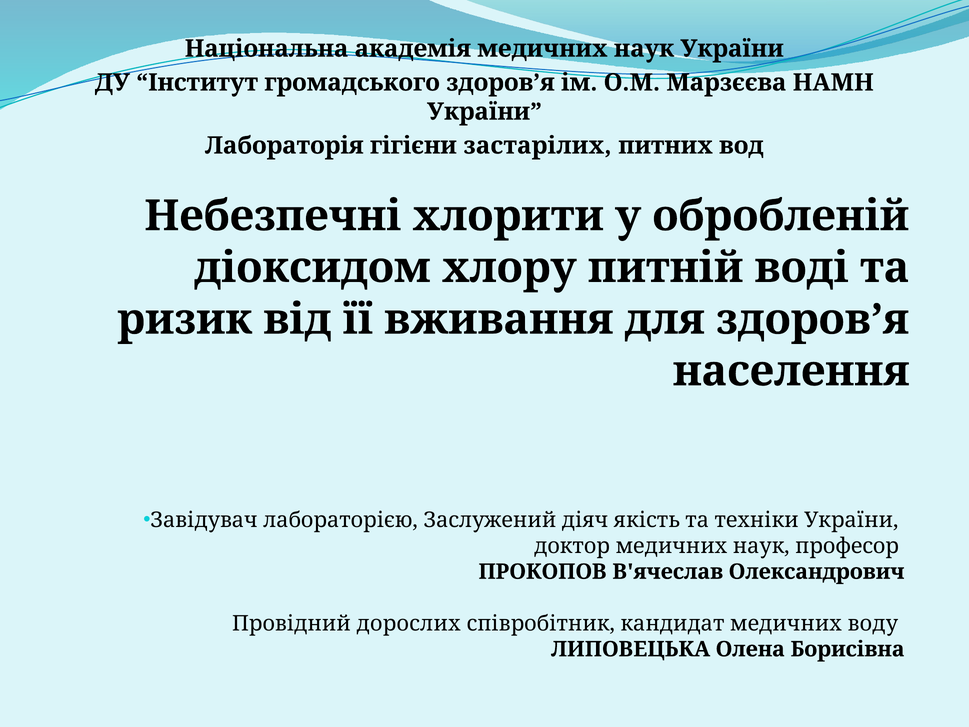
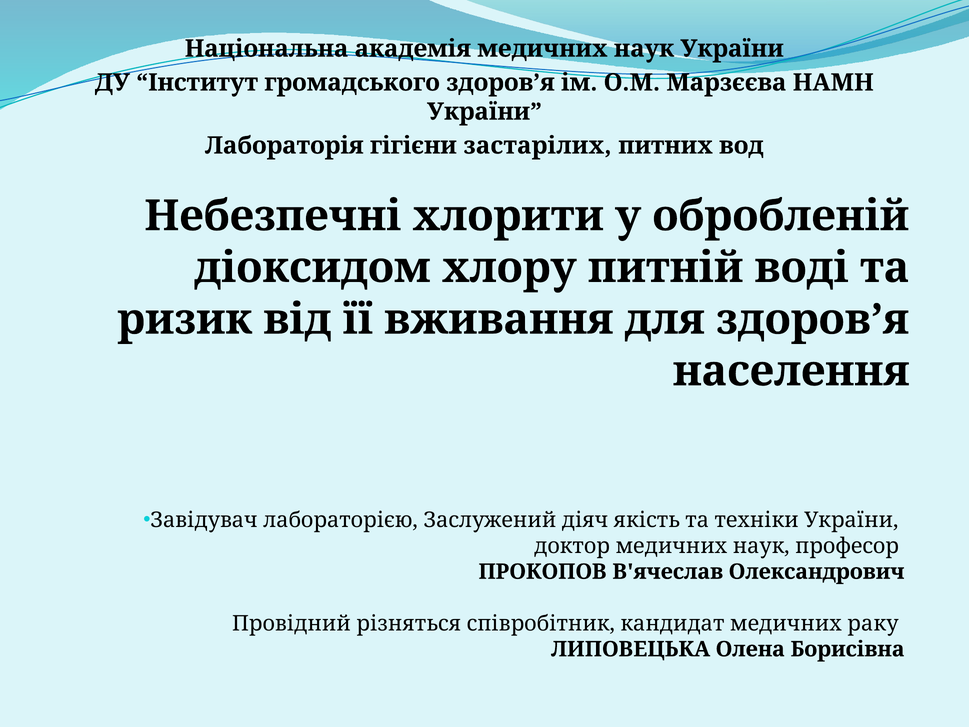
дорослих: дорослих -> різняться
воду: воду -> раку
